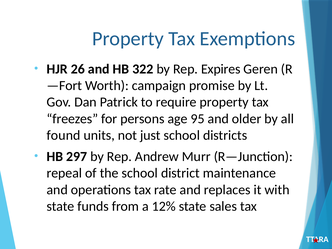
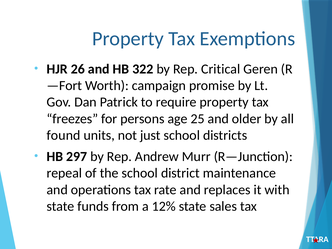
Expires: Expires -> Critical
95: 95 -> 25
